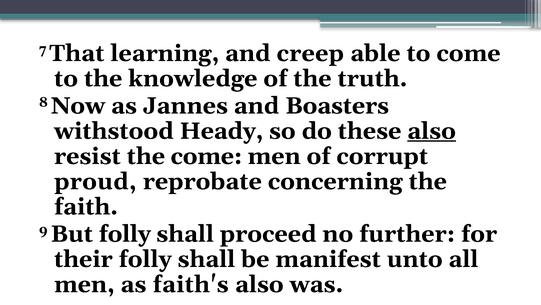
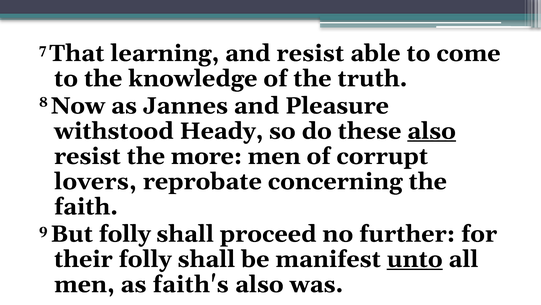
and creep: creep -> resist
Boasters: Boasters -> Pleasure
the come: come -> more
proud: proud -> lovers
unto underline: none -> present
